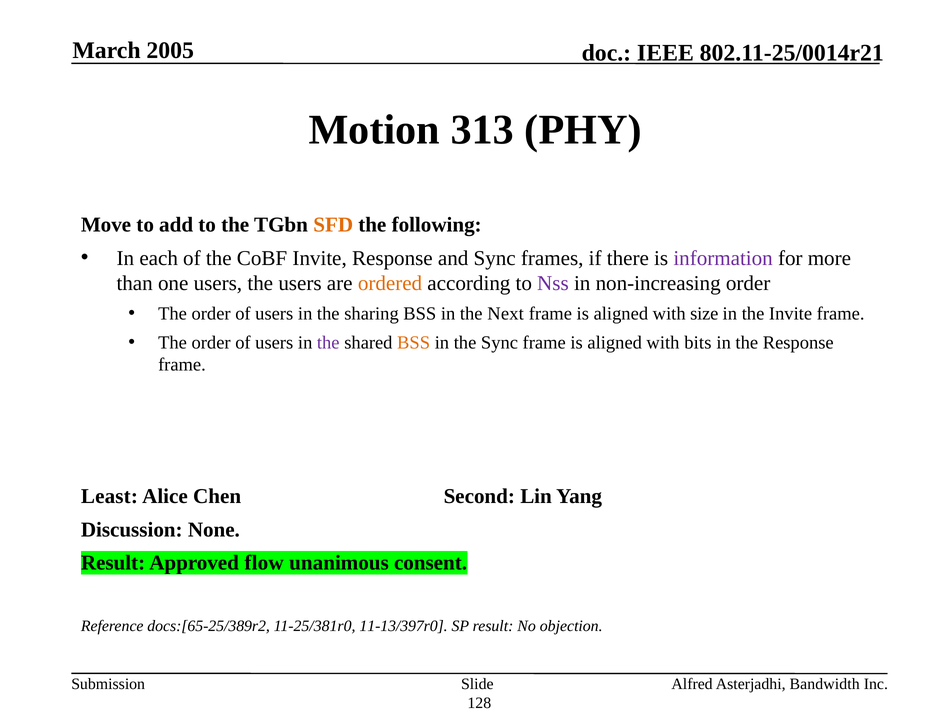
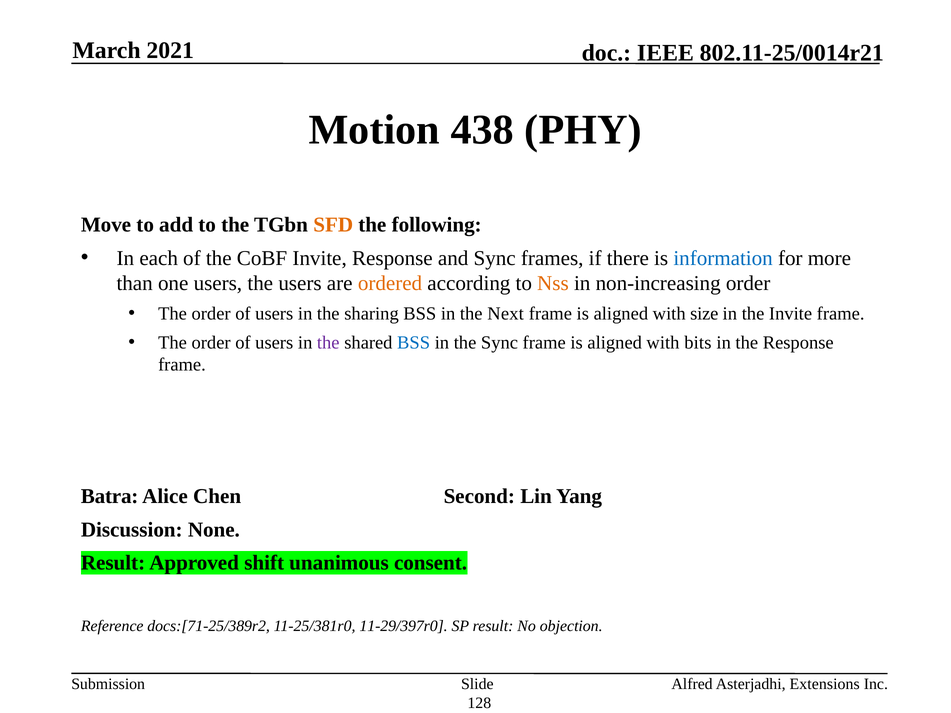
2005: 2005 -> 2021
313: 313 -> 438
information colour: purple -> blue
Nss colour: purple -> orange
BSS at (414, 343) colour: orange -> blue
Least: Least -> Batra
flow: flow -> shift
docs:[65-25/389r2: docs:[65-25/389r2 -> docs:[71-25/389r2
11-13/397r0: 11-13/397r0 -> 11-29/397r0
Bandwidth: Bandwidth -> Extensions
